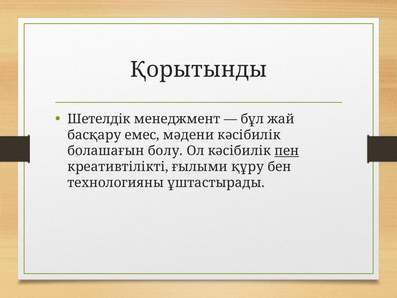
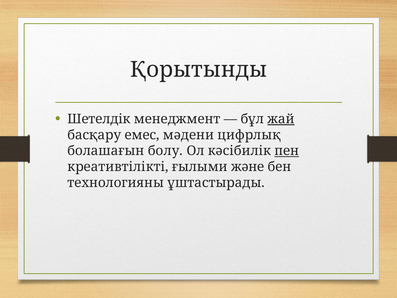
жай underline: none -> present
мәдени кәсібилік: кәсібилік -> цифрлық
құру: құру -> және
